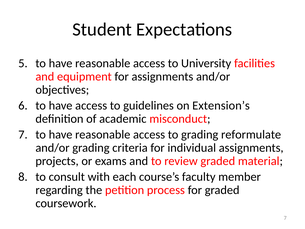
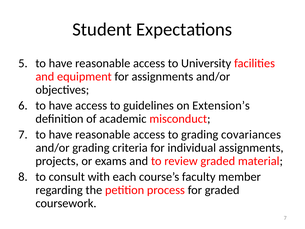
reformulate: reformulate -> covariances
